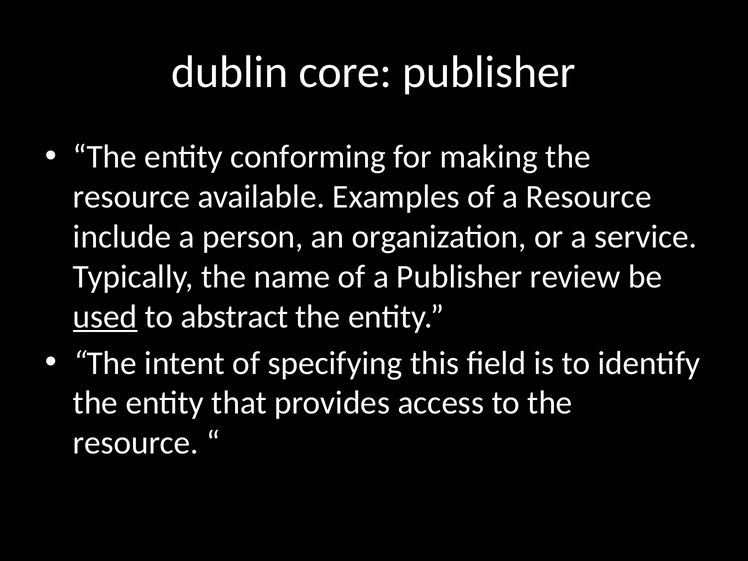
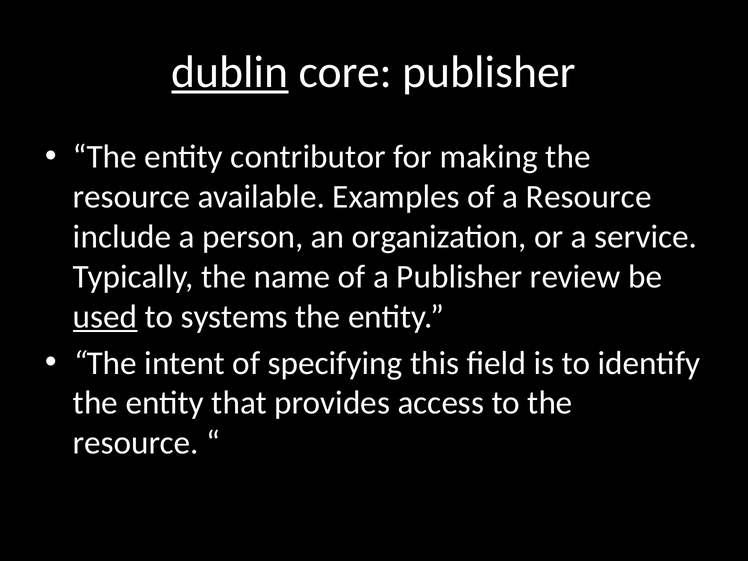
dublin underline: none -> present
conforming: conforming -> contributor
abstract: abstract -> systems
